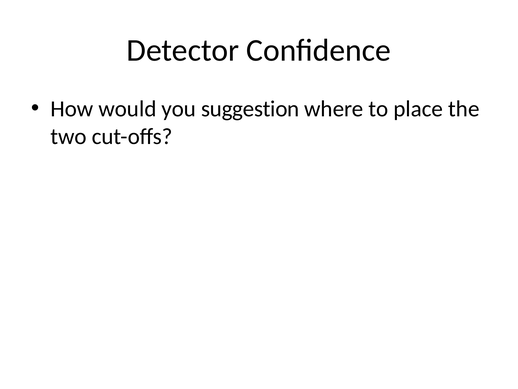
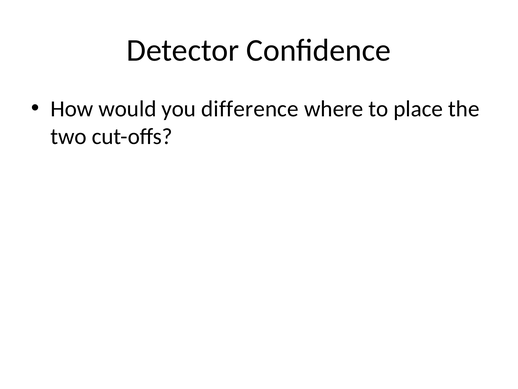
suggestion: suggestion -> difference
